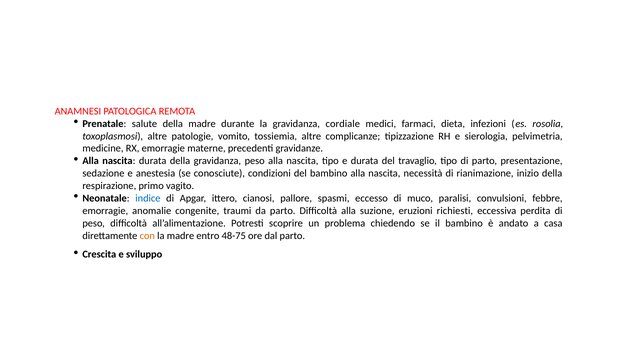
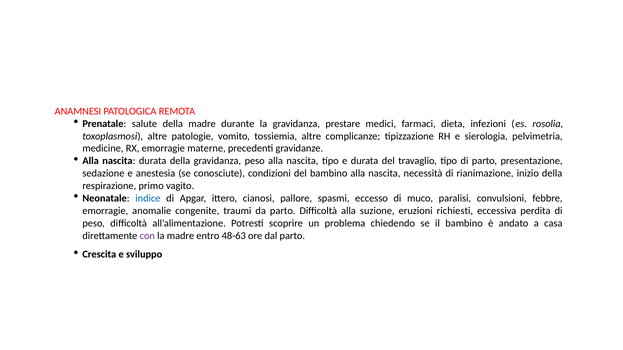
cordiale: cordiale -> prestare
con colour: orange -> purple
48-75: 48-75 -> 48-63
